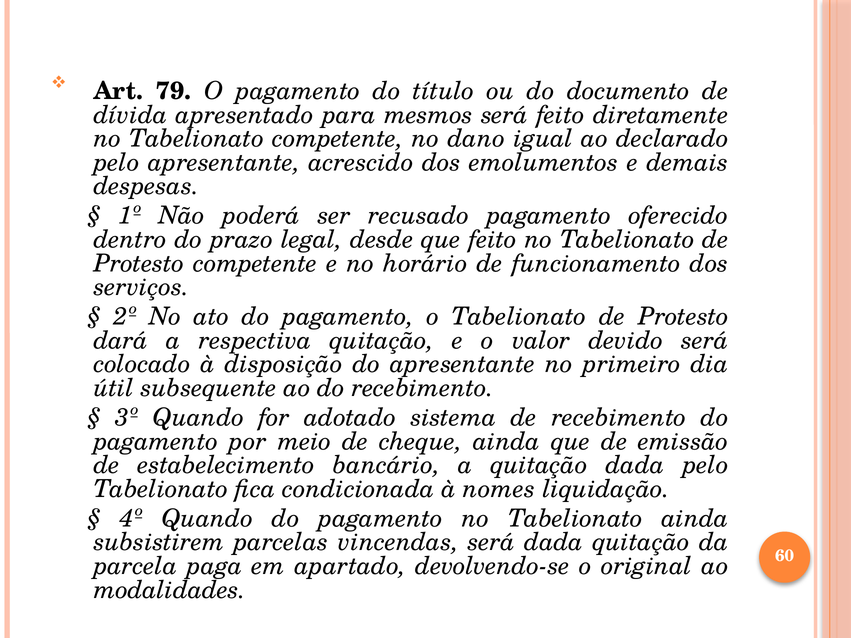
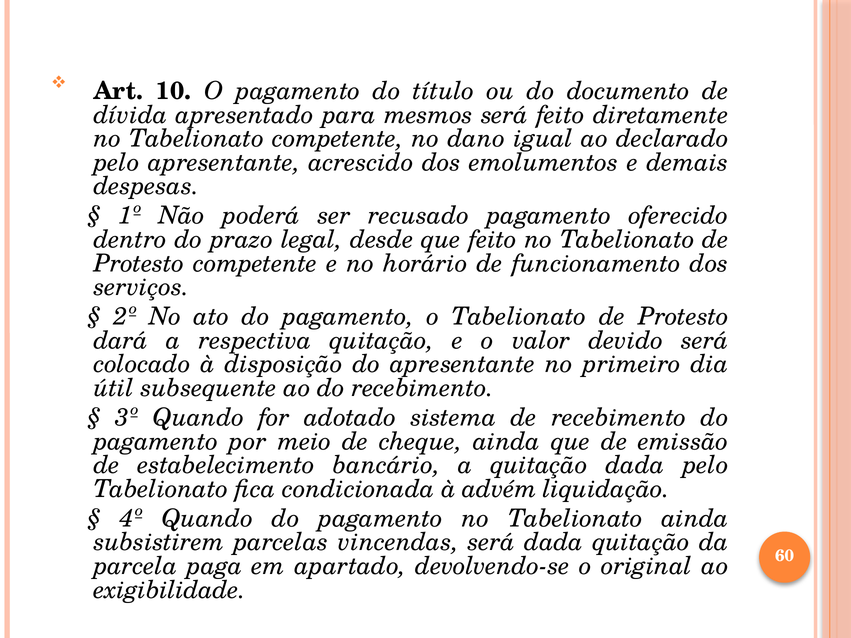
79: 79 -> 10
nomes: nomes -> advém
modalidades: modalidades -> exigibilidade
